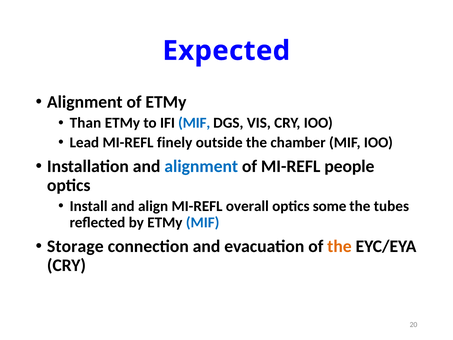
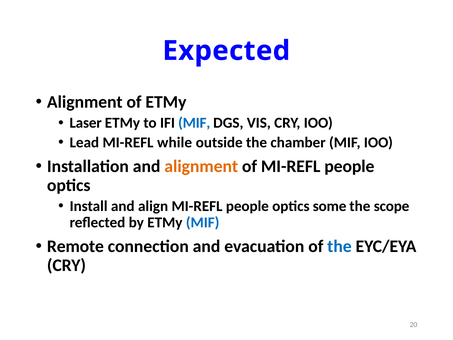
Than: Than -> Laser
finely: finely -> while
alignment at (201, 166) colour: blue -> orange
align MI-REFL overall: overall -> people
tubes: tubes -> scope
Storage: Storage -> Remote
the at (339, 246) colour: orange -> blue
